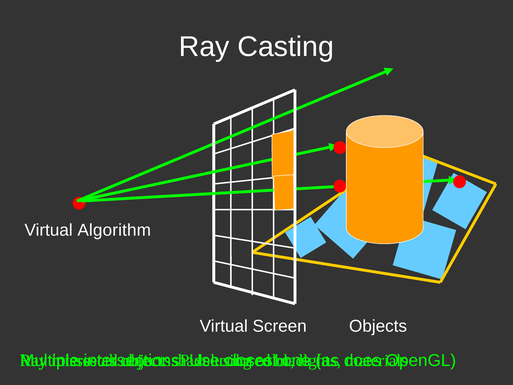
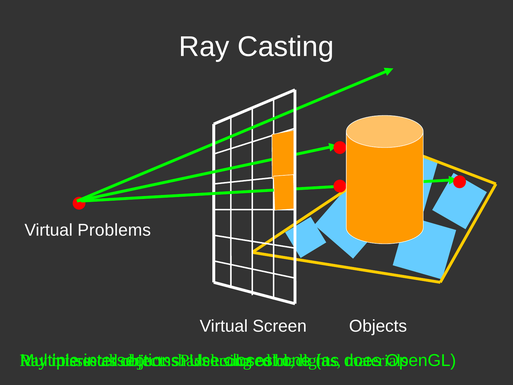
Algorithm: Algorithm -> Problems
